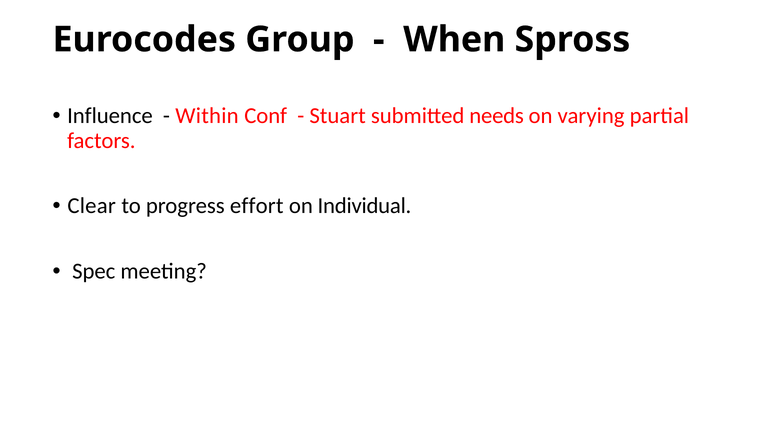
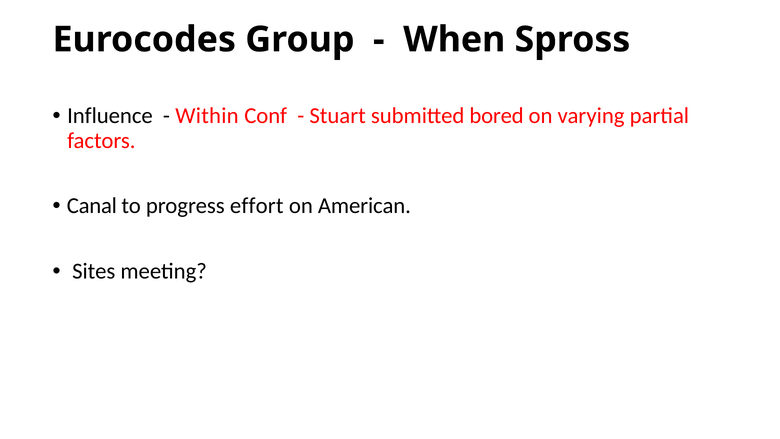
needs: needs -> bored
Clear: Clear -> Canal
Individual: Individual -> American
Spec: Spec -> Sites
